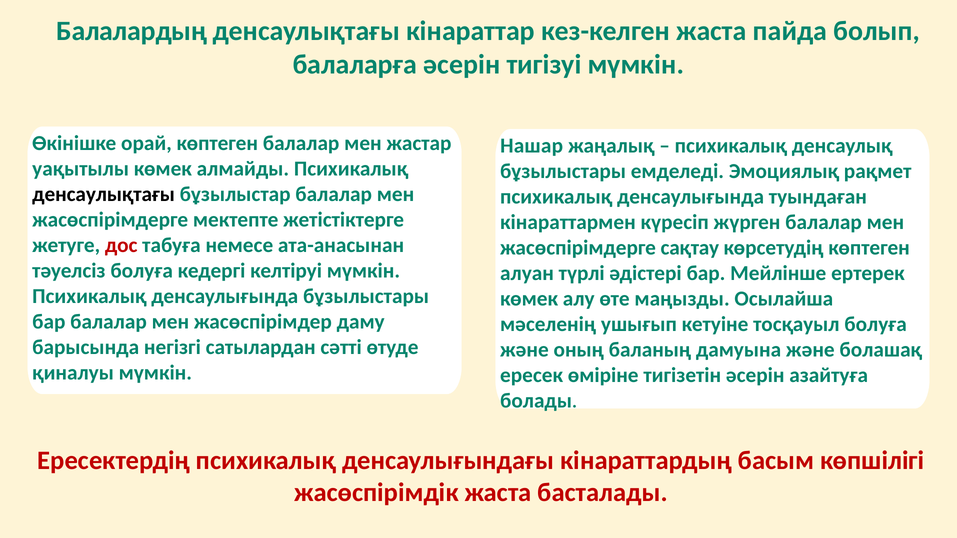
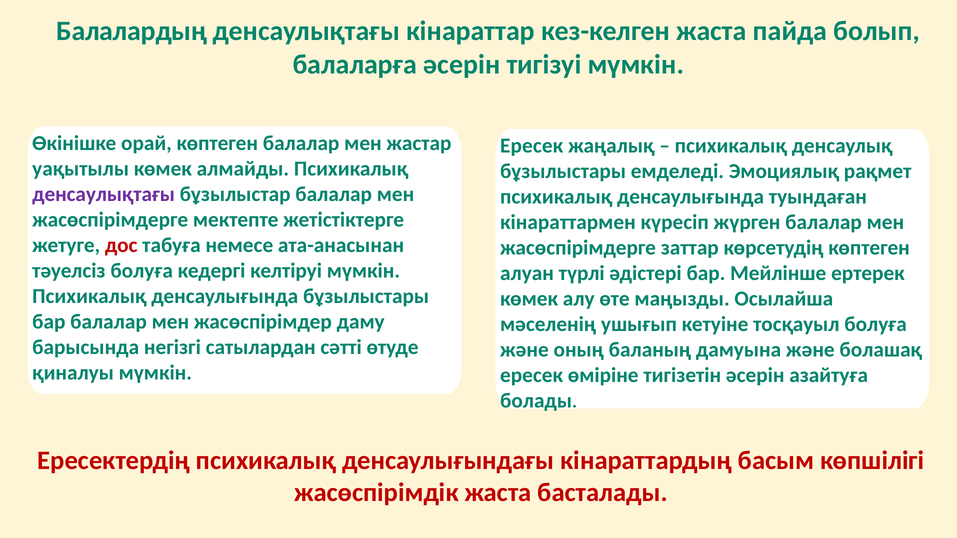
Нашар at (532, 146): Нашар -> Ересек
денсаулықтағы at (104, 194) colour: black -> purple
сақтау: сақтау -> заттар
